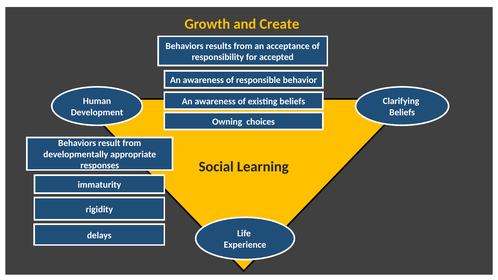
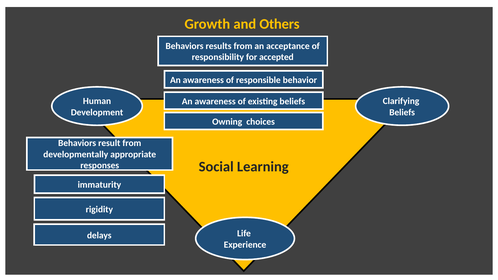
Create: Create -> Others
